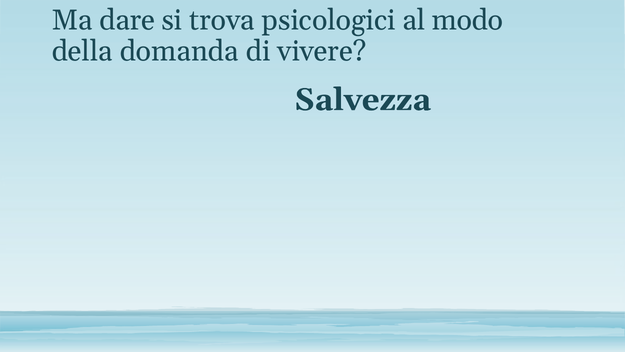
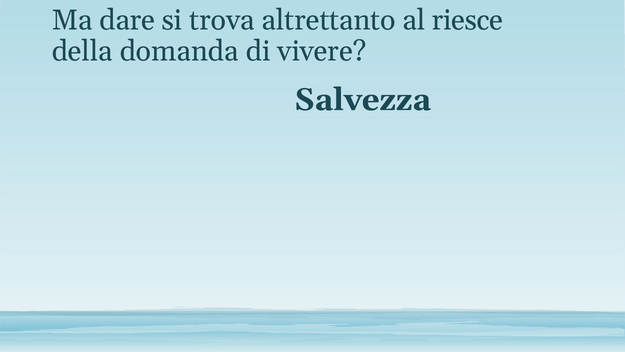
psicologici: psicologici -> altrettanto
modo: modo -> riesce
